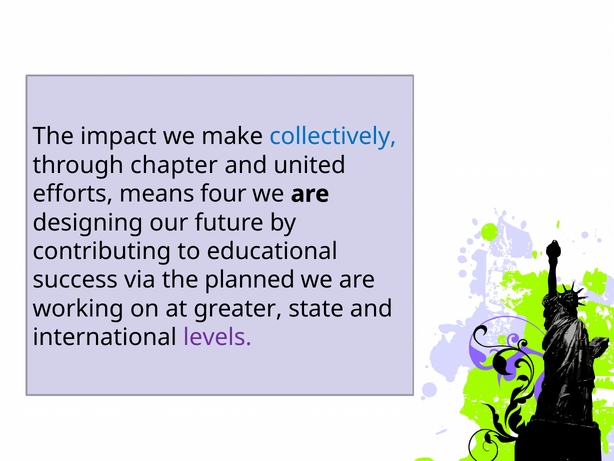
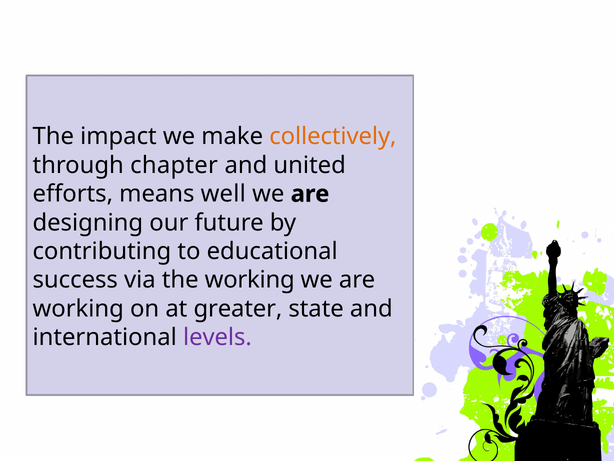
collectively colour: blue -> orange
four: four -> well
the planned: planned -> working
